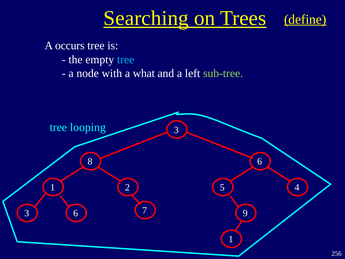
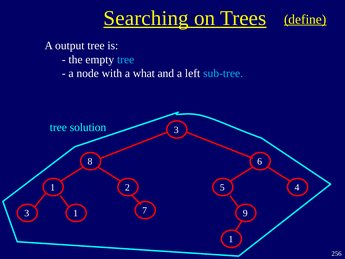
occurs: occurs -> output
sub-tree colour: light green -> light blue
looping: looping -> solution
3 6: 6 -> 1
